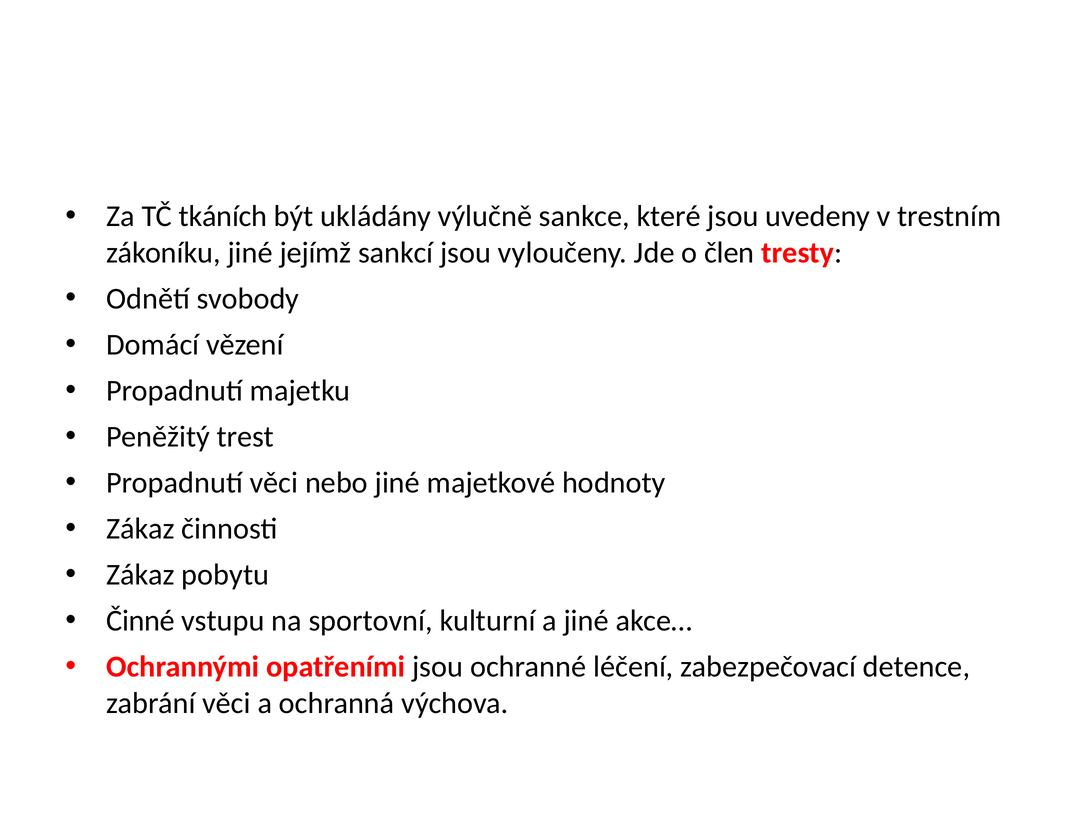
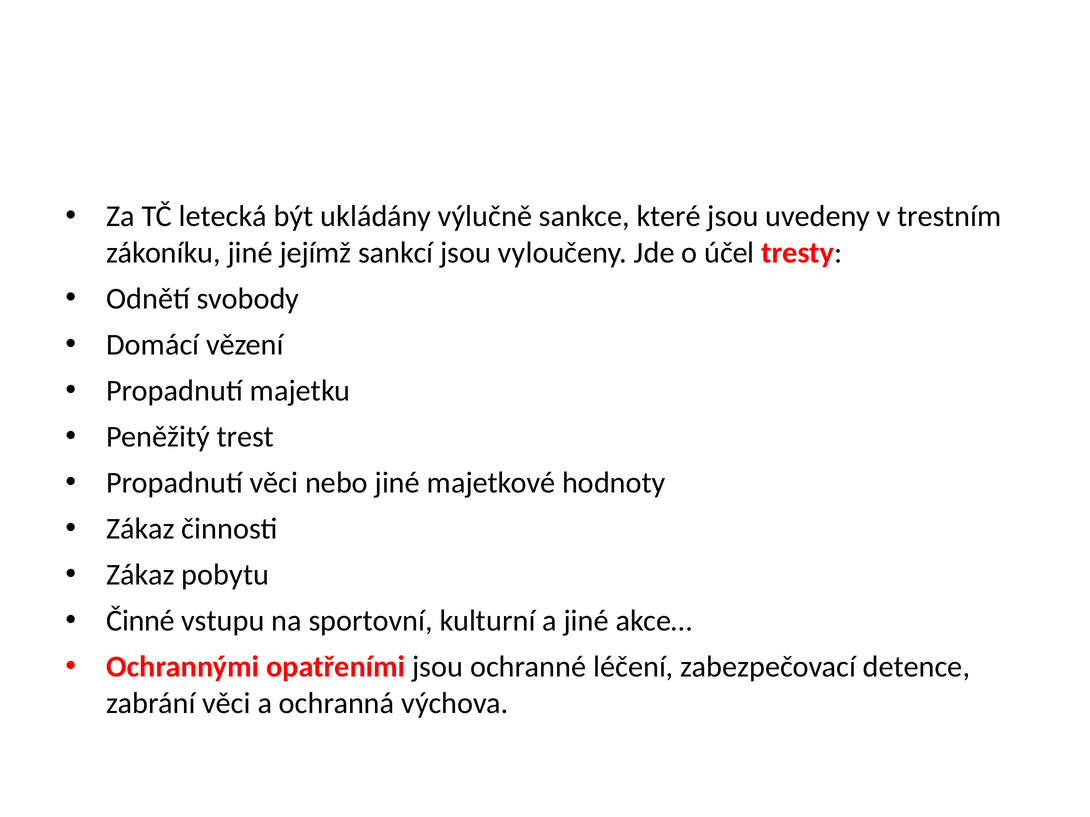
tkáních: tkáních -> letecká
člen: člen -> účel
